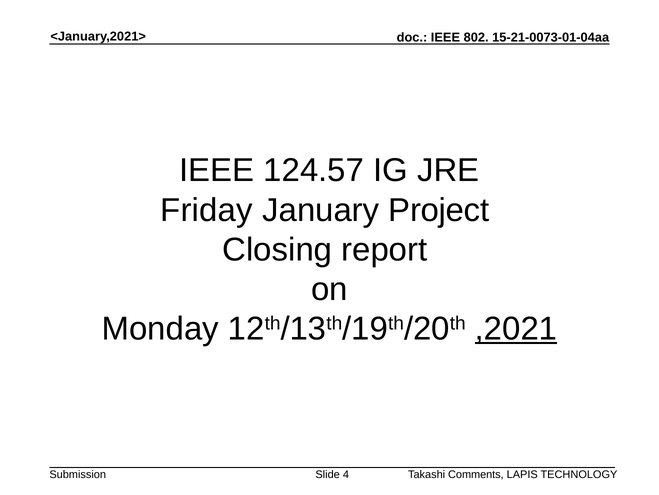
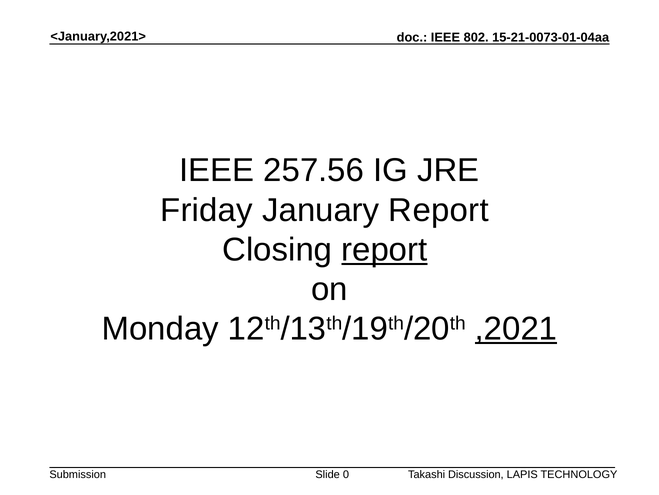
124.57: 124.57 -> 257.56
January Project: Project -> Report
report at (384, 249) underline: none -> present
4: 4 -> 0
Comments: Comments -> Discussion
